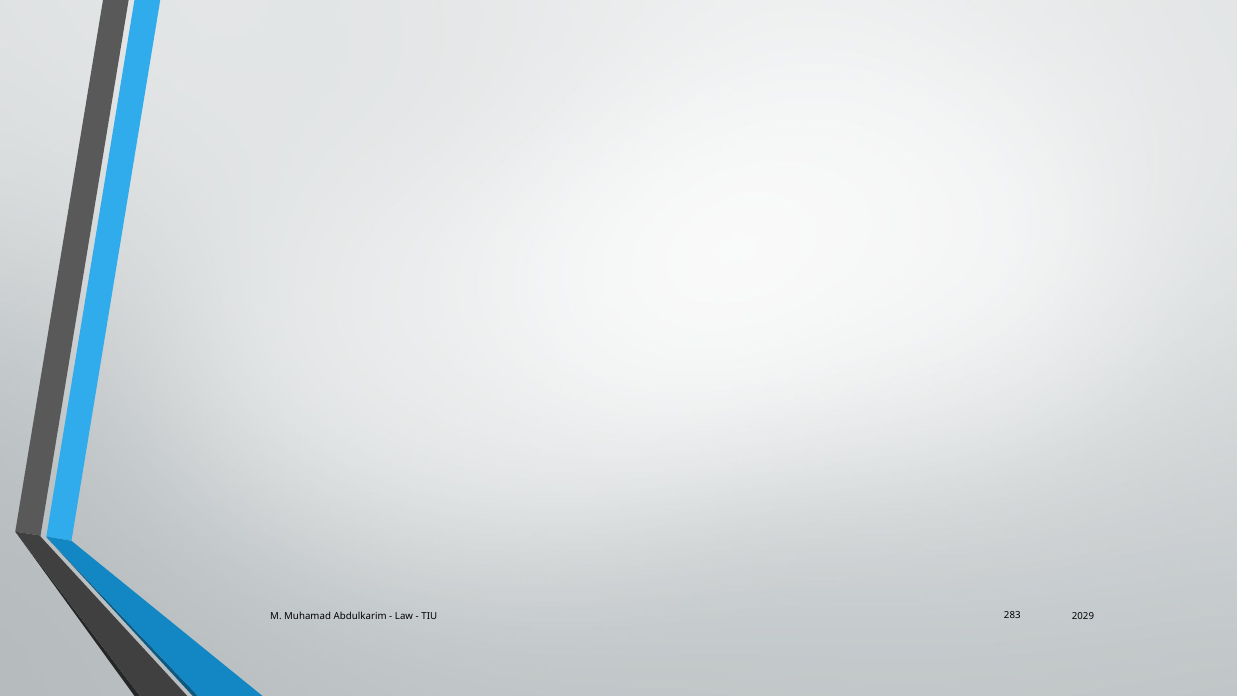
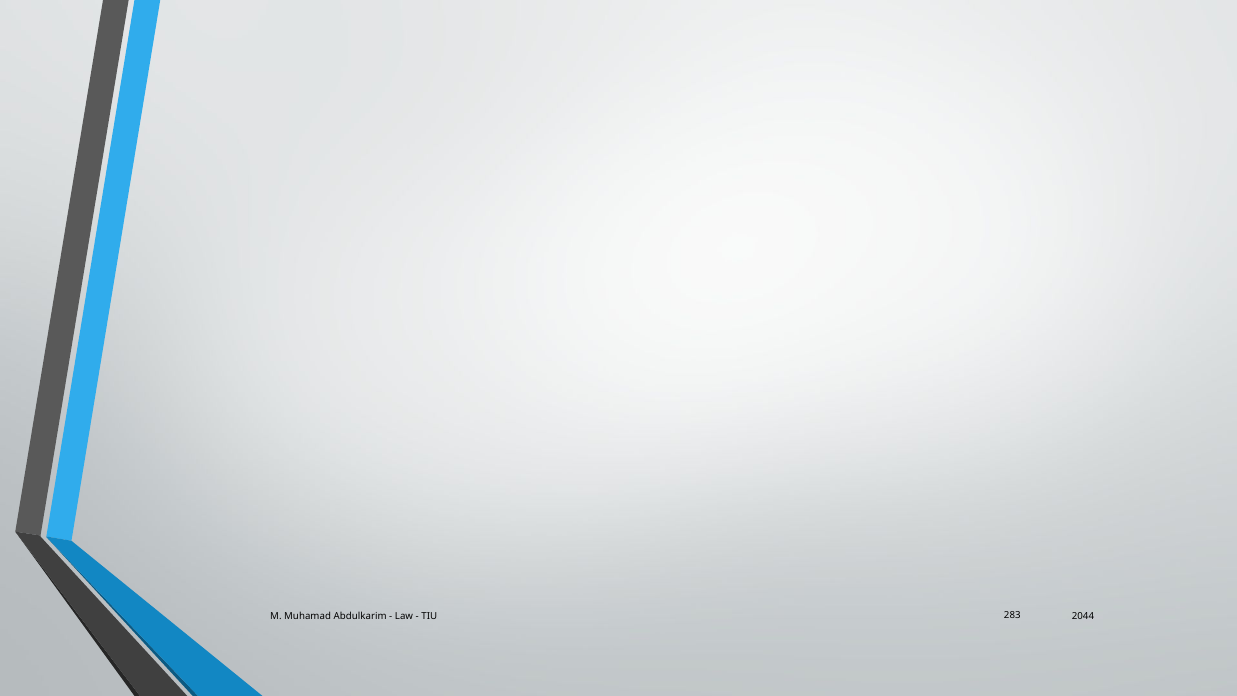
2029: 2029 -> 2044
